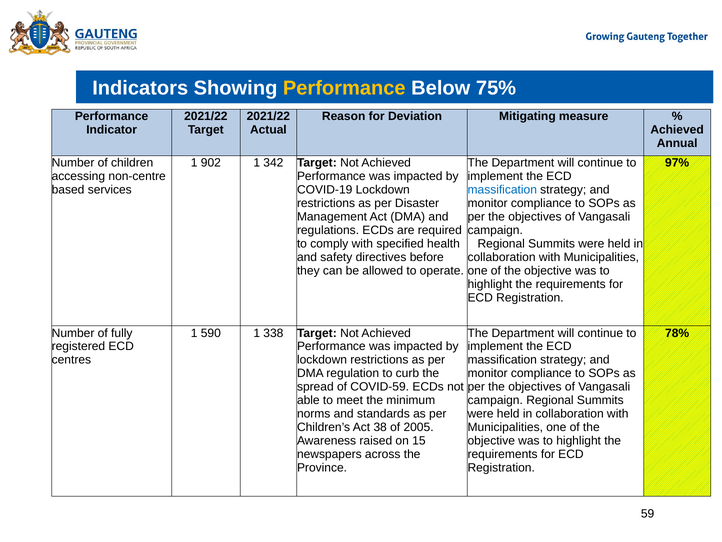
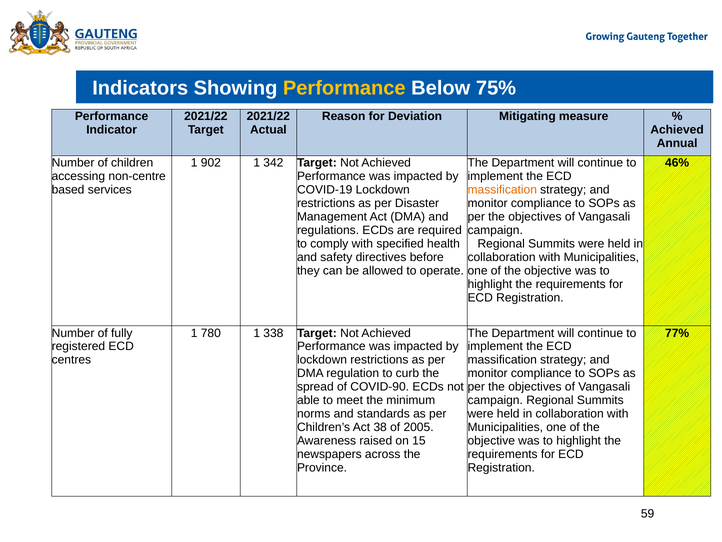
97%: 97% -> 46%
massification at (502, 190) colour: blue -> orange
590: 590 -> 780
78%: 78% -> 77%
COVID-59: COVID-59 -> COVID-90
